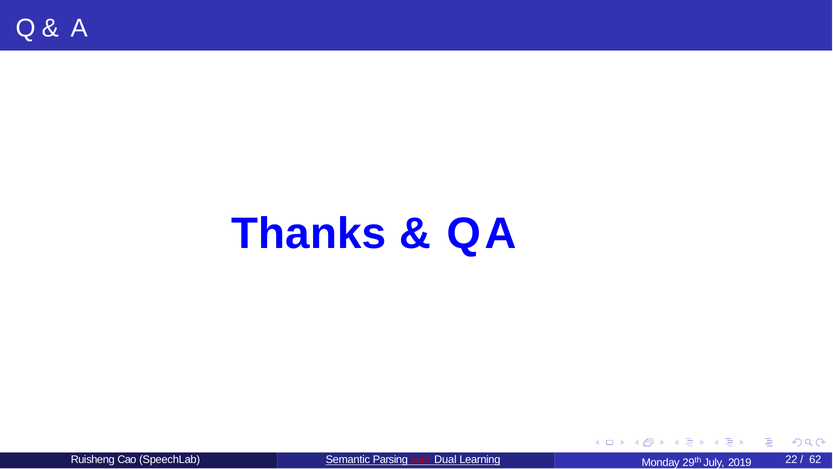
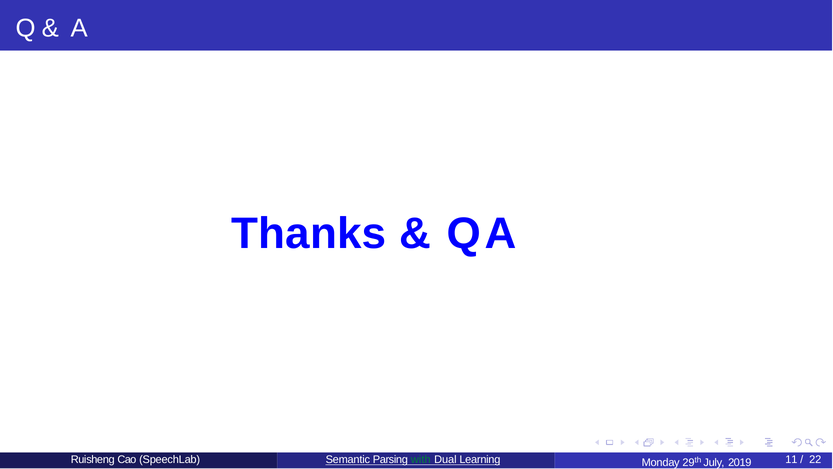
with colour: red -> green
22: 22 -> 11
62: 62 -> 22
